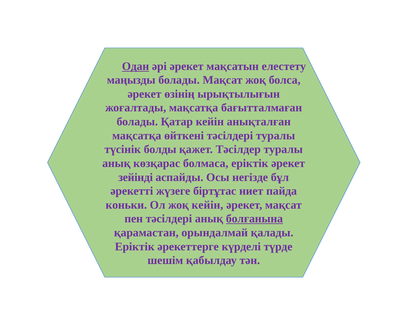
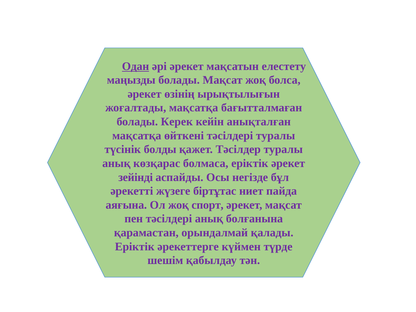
Қатар: Қатар -> Керек
коньки: коньки -> аяғына
жоқ кейін: кейін -> спорт
болғанына underline: present -> none
күрделі: күрделі -> күймен
